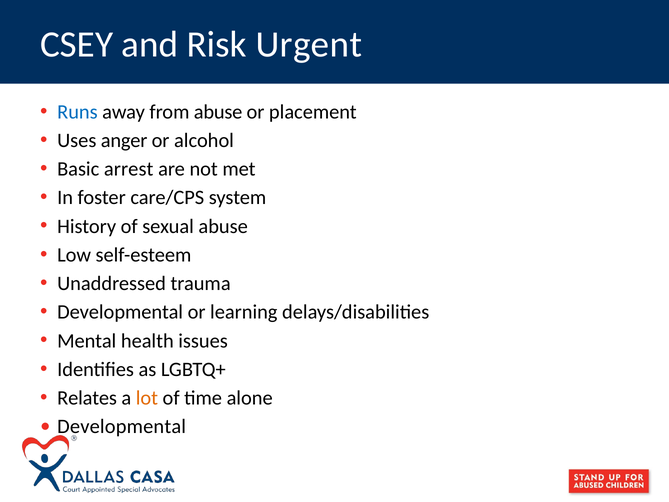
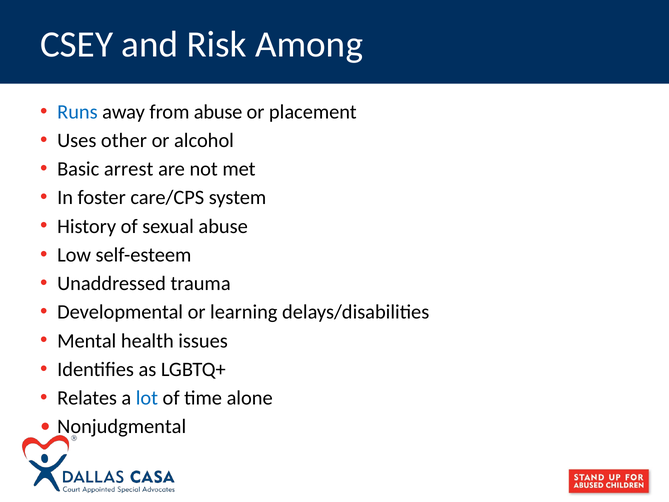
Urgent: Urgent -> Among
anger: anger -> other
lot colour: orange -> blue
Developmental at (122, 426): Developmental -> Nonjudgmental
